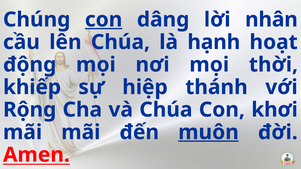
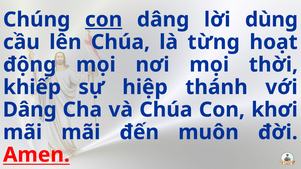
nhân: nhân -> dùng
hạnh: hạnh -> từng
Rộng at (30, 110): Rộng -> Dâng
muôn underline: present -> none
